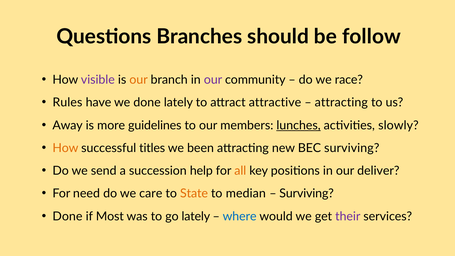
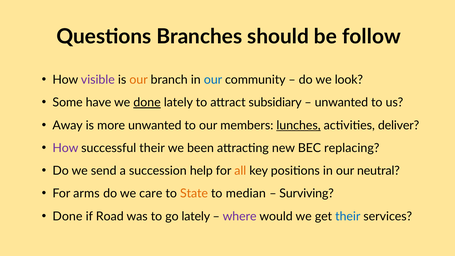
our at (213, 80) colour: purple -> blue
race: race -> look
Rules: Rules -> Some
done at (147, 103) underline: none -> present
attractive: attractive -> subsidiary
attracting at (341, 103): attracting -> unwanted
more guidelines: guidelines -> unwanted
slowly: slowly -> deliver
How at (65, 148) colour: orange -> purple
successful titles: titles -> their
BEC surviving: surviving -> replacing
deliver: deliver -> neutral
need: need -> arms
Most: Most -> Road
where colour: blue -> purple
their at (348, 216) colour: purple -> blue
